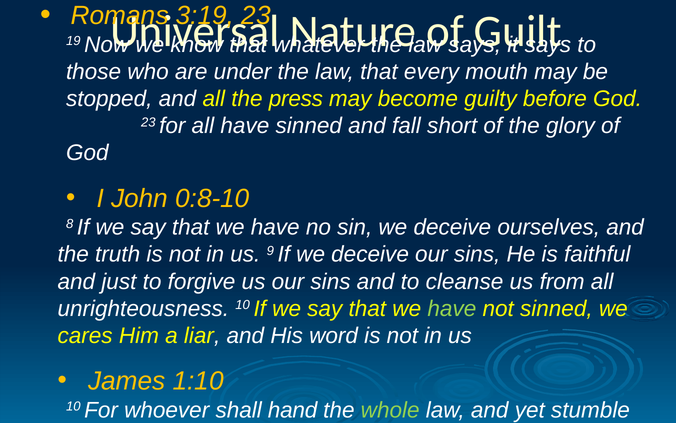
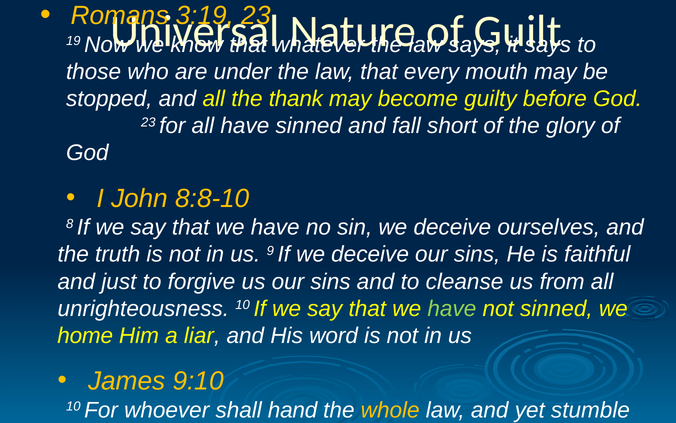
press: press -> thank
0:8-10: 0:8-10 -> 8:8-10
cares: cares -> home
1:10: 1:10 -> 9:10
whole colour: light green -> yellow
